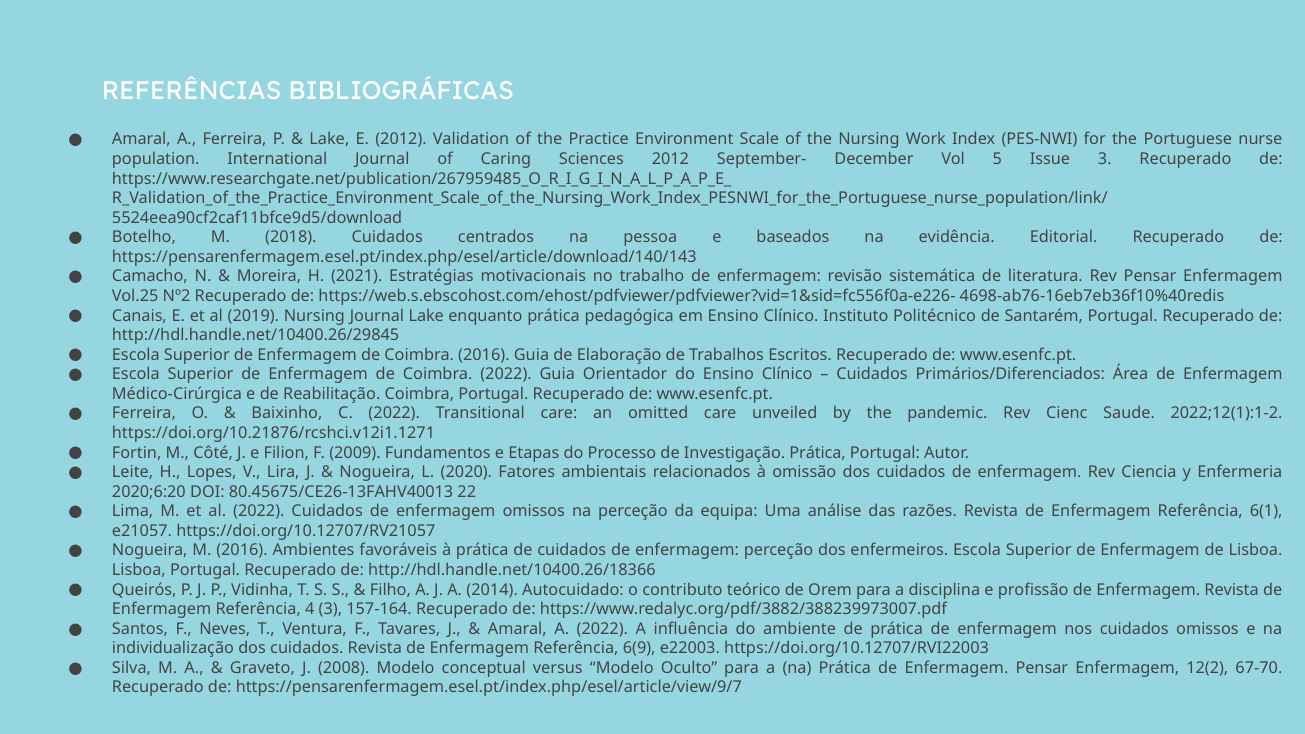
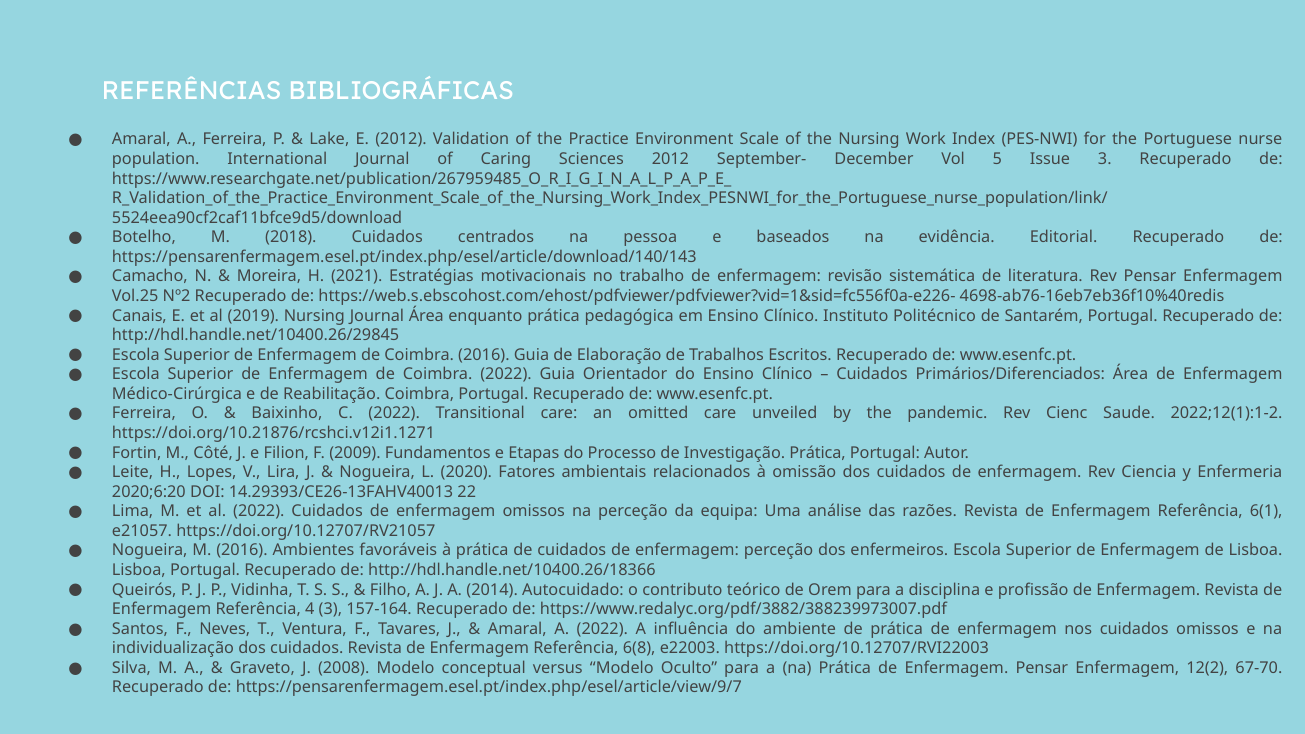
Journal Lake: Lake -> Área
80.45675/CE26-13FAHV40013: 80.45675/CE26-13FAHV40013 -> 14.29393/CE26-13FAHV40013
6(9: 6(9 -> 6(8
